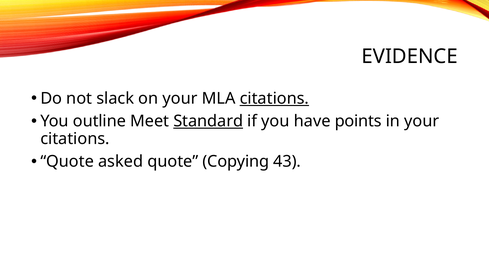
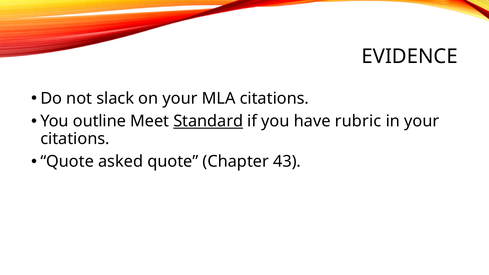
citations at (274, 99) underline: present -> none
points: points -> rubric
Copying: Copying -> Chapter
